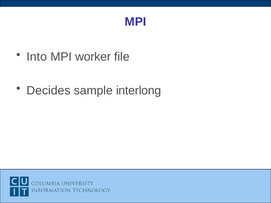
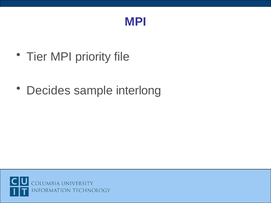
Into: Into -> Tier
worker: worker -> priority
